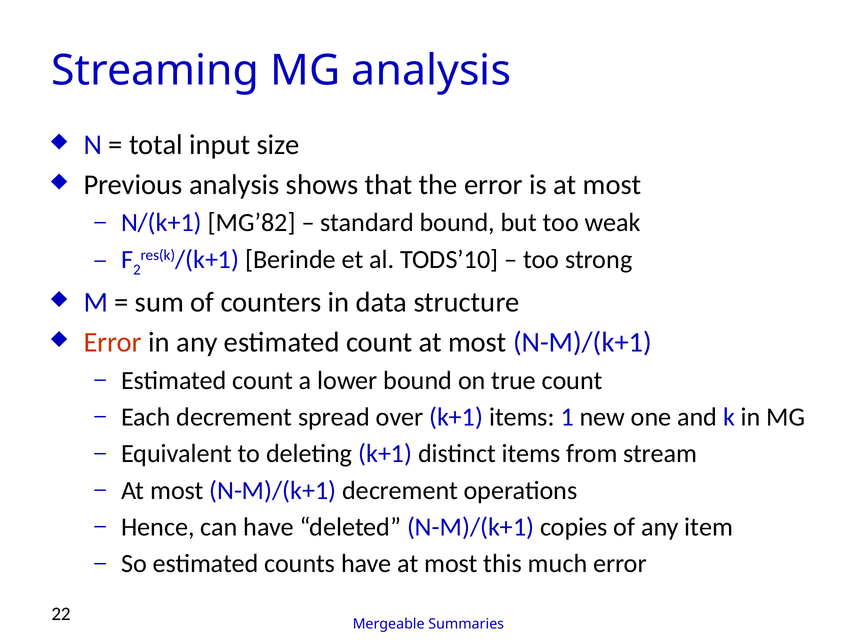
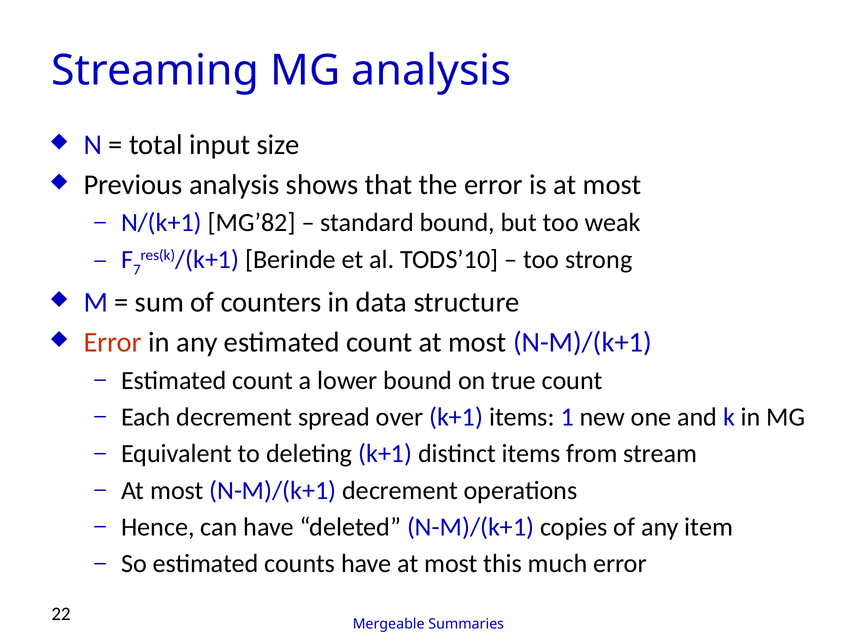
2: 2 -> 7
